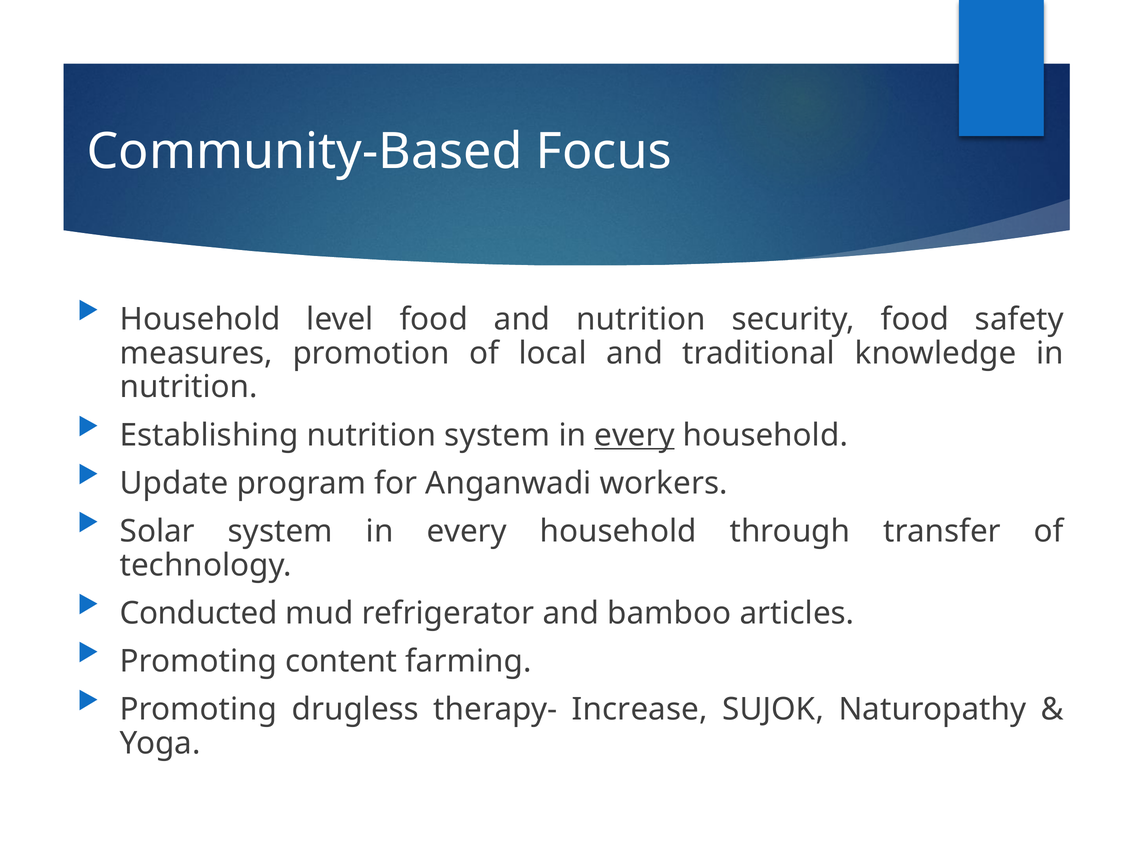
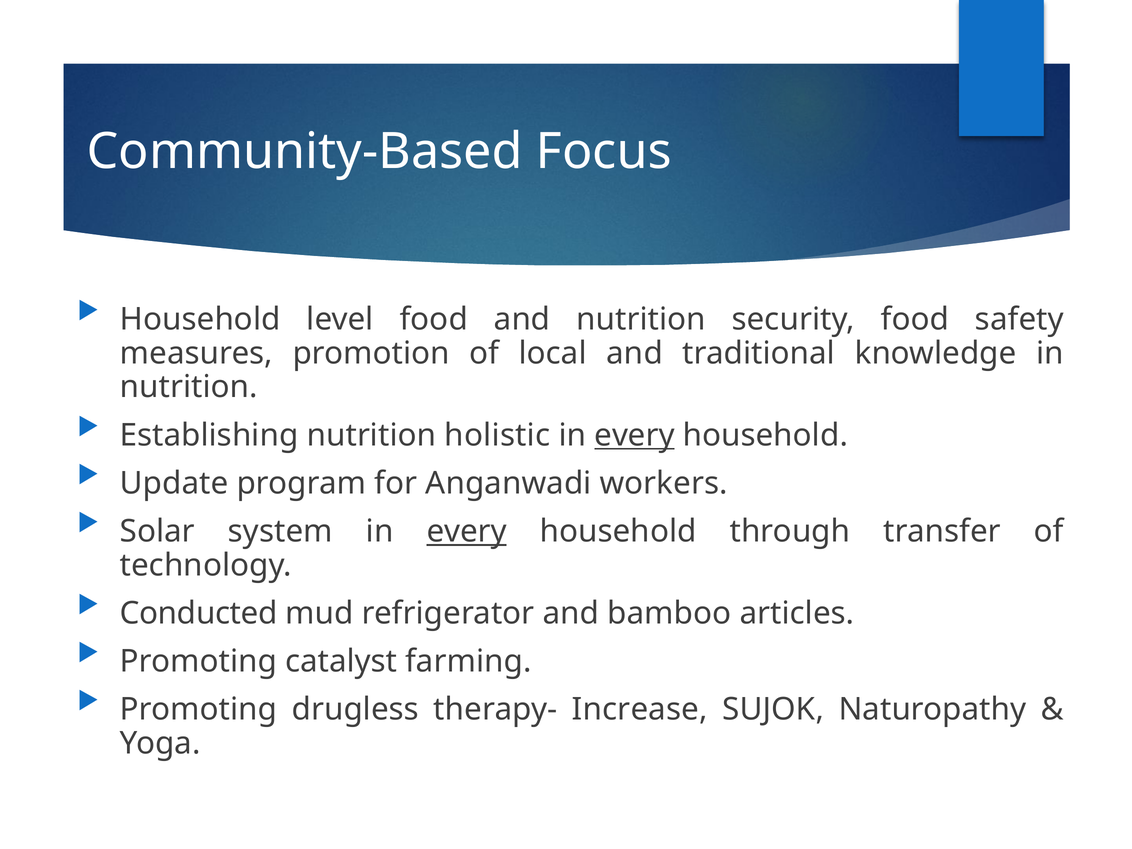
nutrition system: system -> holistic
every at (467, 531) underline: none -> present
content: content -> catalyst
